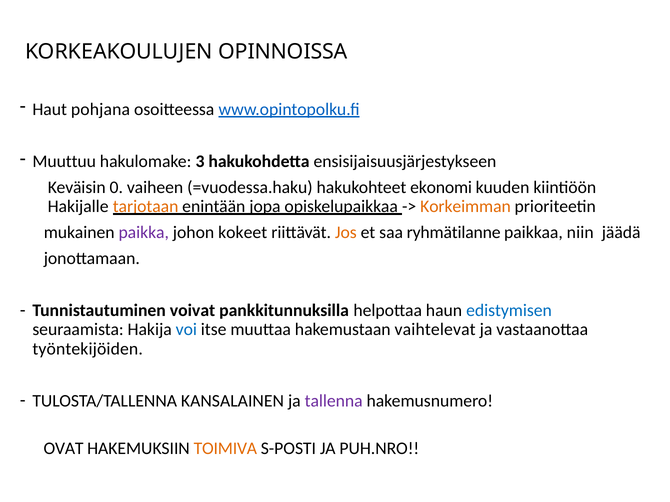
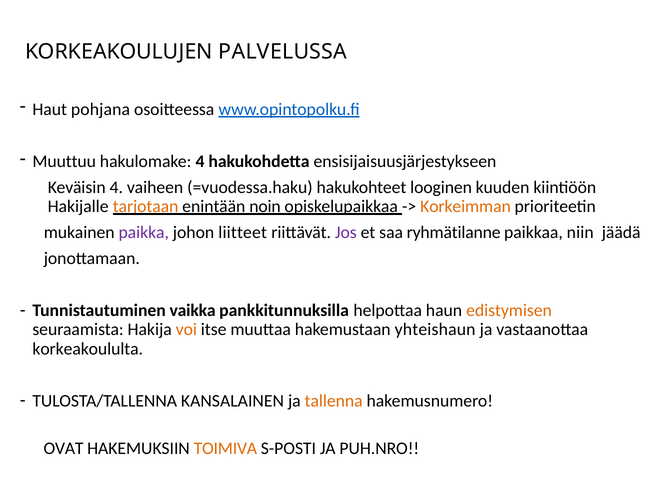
OPINNOISSA: OPINNOISSA -> PALVELUSSA
hakulomake 3: 3 -> 4
Keväisin 0: 0 -> 4
ekonomi: ekonomi -> looginen
jopa: jopa -> noin
kokeet: kokeet -> liitteet
Jos colour: orange -> purple
voivat: voivat -> vaikka
edistymisen colour: blue -> orange
voi colour: blue -> orange
vaihtelevat: vaihtelevat -> yhteishaun
työntekijöiden: työntekijöiden -> korkeakoululta
tallenna colour: purple -> orange
